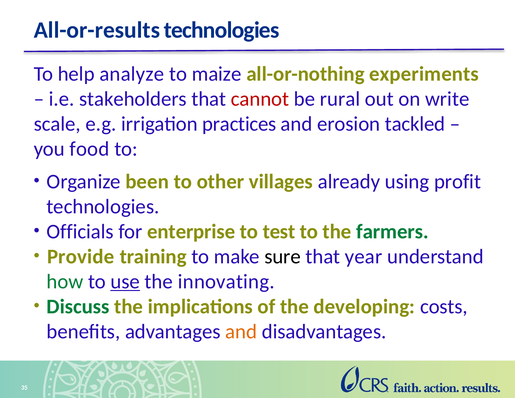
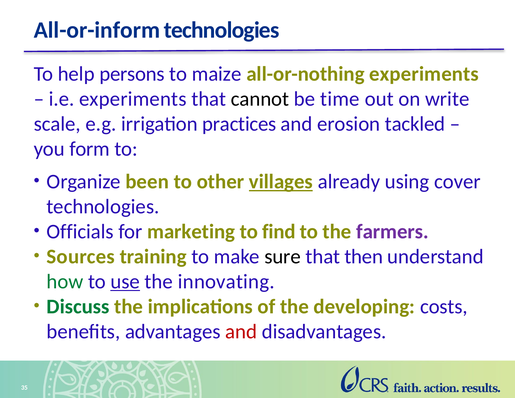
All-or-results: All-or-results -> All-or-inform
analyze: analyze -> persons
i.e stakeholders: stakeholders -> experiments
cannot colour: red -> black
rural: rural -> time
food: food -> form
villages underline: none -> present
profit: profit -> cover
enterprise: enterprise -> marketing
test: test -> find
farmers colour: green -> purple
Provide: Provide -> Sources
year: year -> then
and at (241, 331) colour: orange -> red
